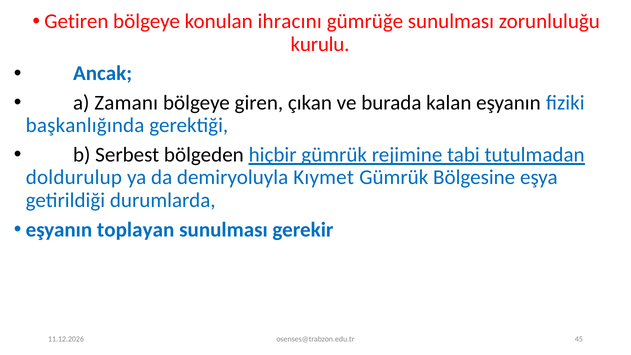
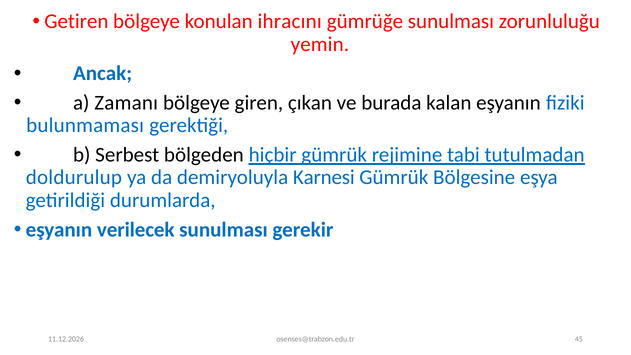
kurulu: kurulu -> yemin
başkanlığında: başkanlığında -> bulunmaması
Kıymet: Kıymet -> Karnesi
toplayan: toplayan -> verilecek
